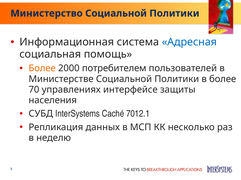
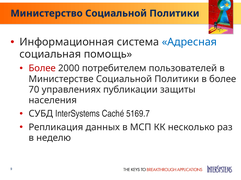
Более at (42, 69) colour: orange -> red
интерфейсе: интерфейсе -> публикации
7012.1: 7012.1 -> 5169.7
